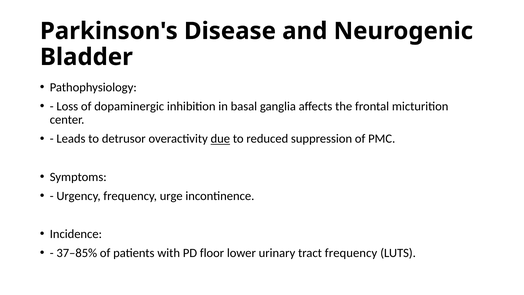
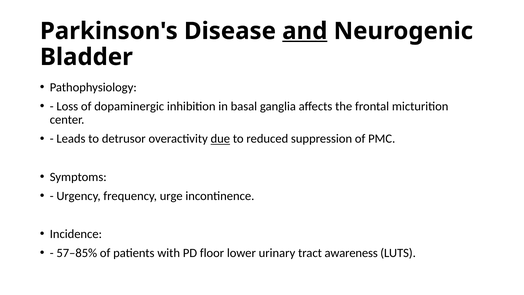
and underline: none -> present
37–85%: 37–85% -> 57–85%
tract frequency: frequency -> awareness
